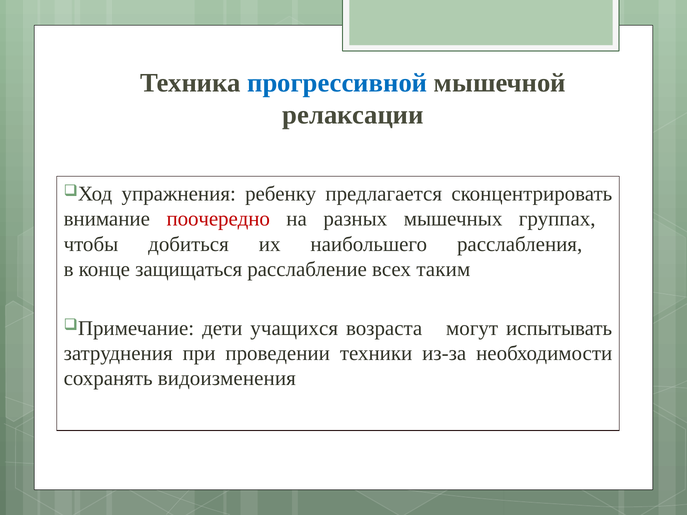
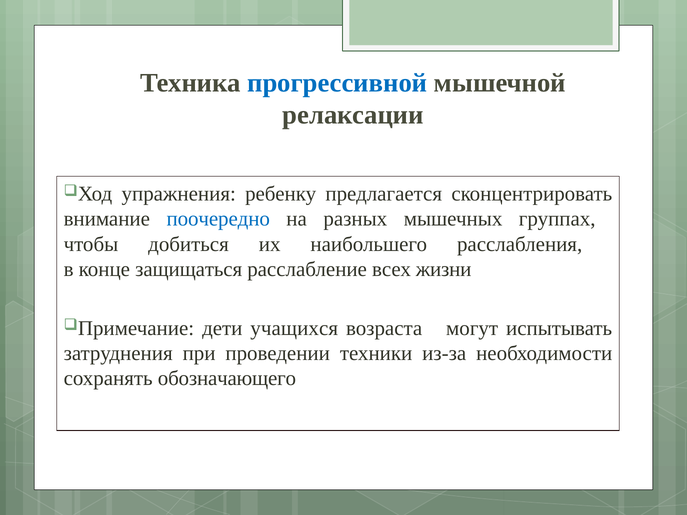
поочередно colour: red -> blue
таким: таким -> жизни
видоизменения: видоизменения -> обозначающего
